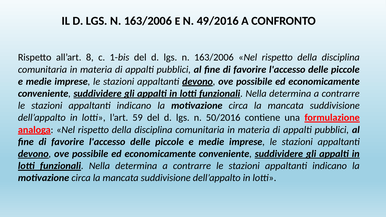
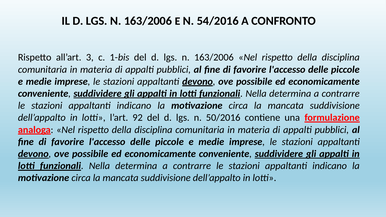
49/2016: 49/2016 -> 54/2016
8: 8 -> 3
59: 59 -> 92
